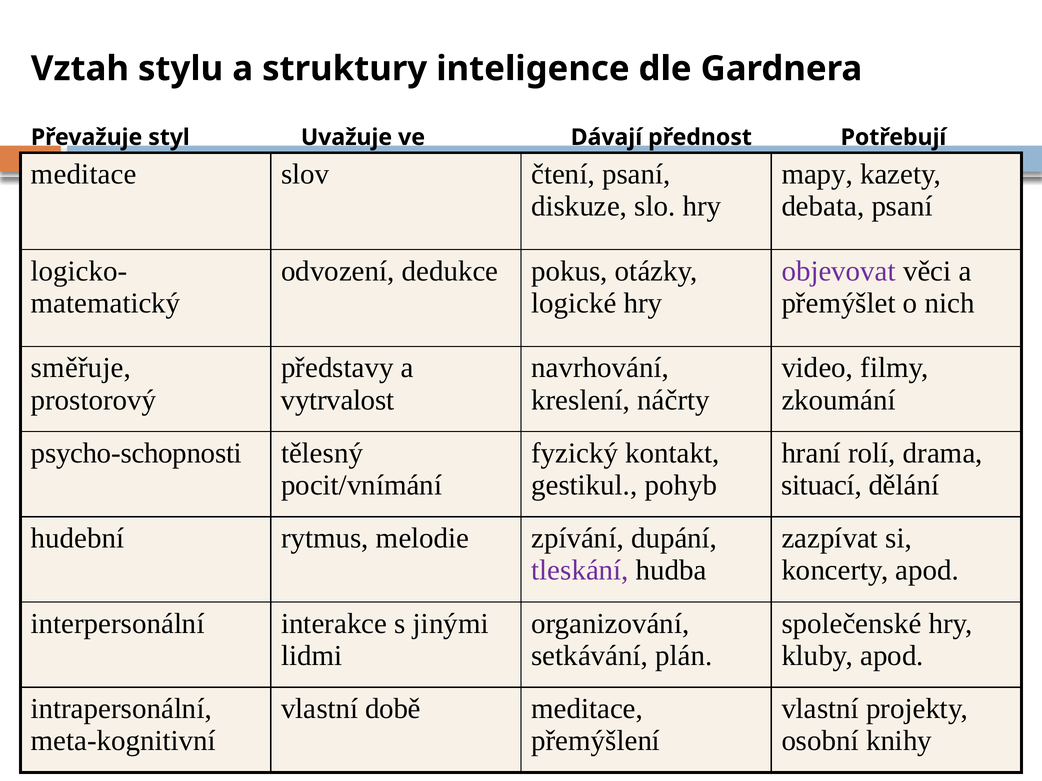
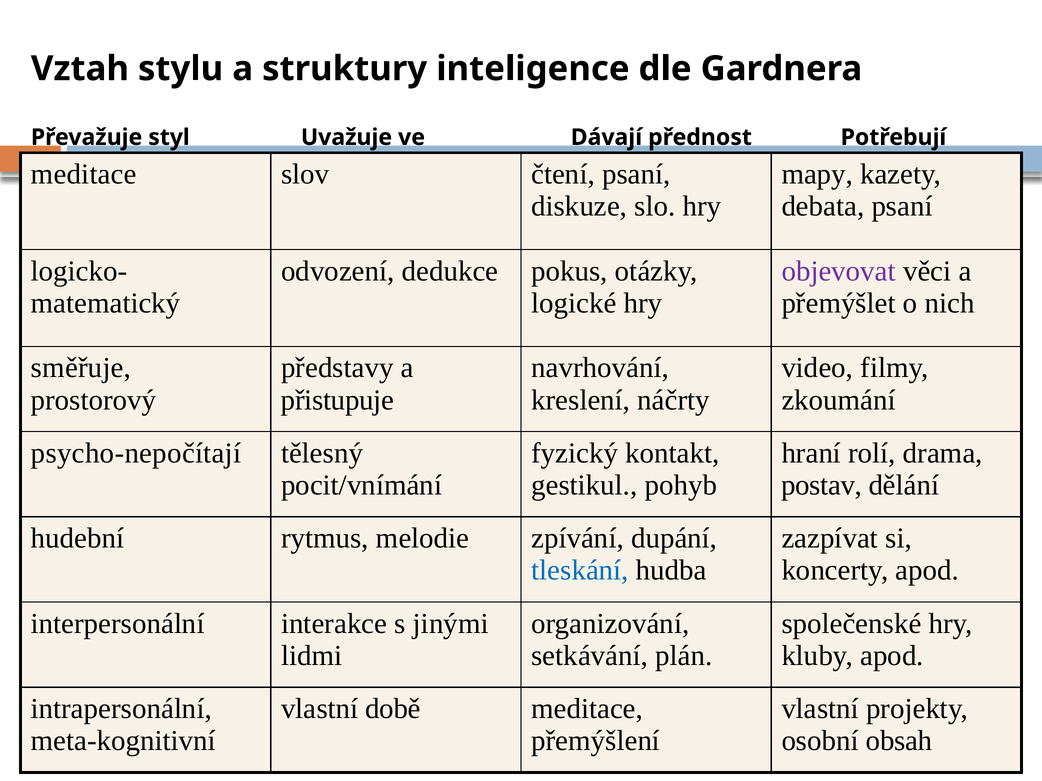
vytrvalost: vytrvalost -> přistupuje
psycho-schopnosti: psycho-schopnosti -> psycho-nepočítají
situací: situací -> postav
tleskání colour: purple -> blue
knihy: knihy -> obsah
